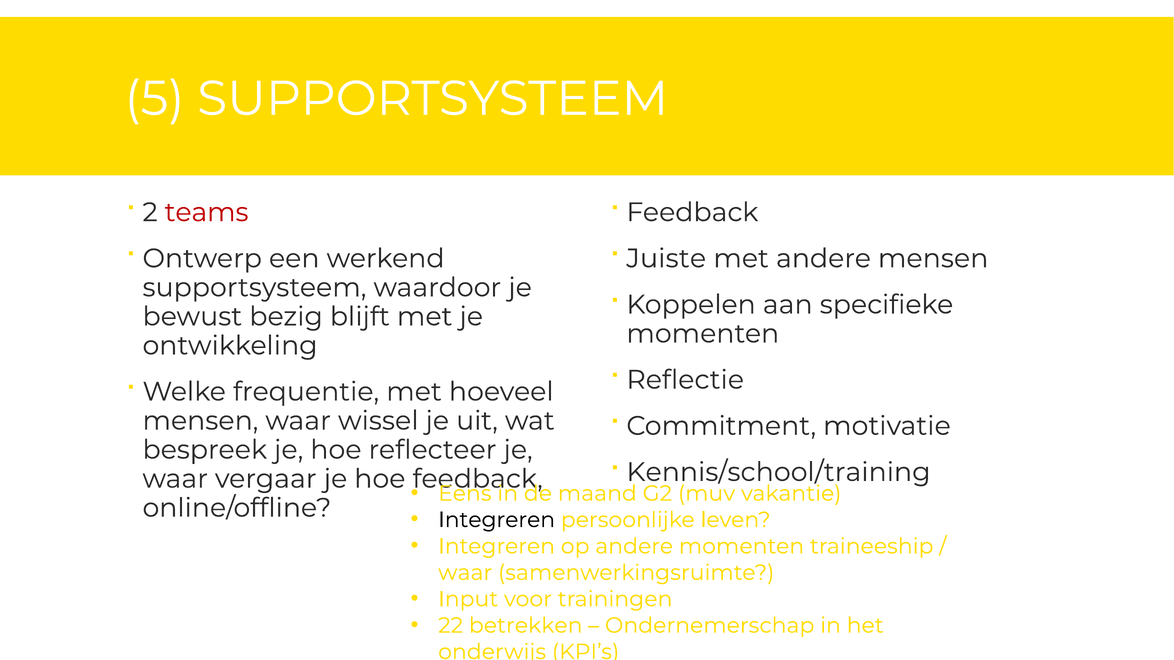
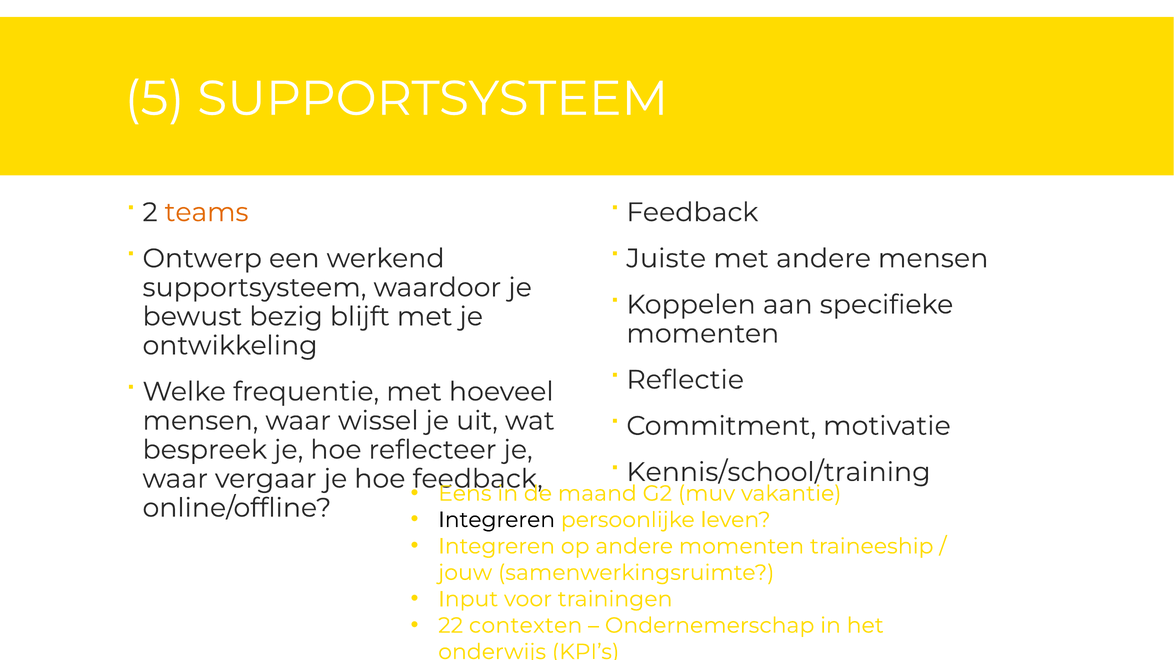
teams colour: red -> orange
waar at (465, 573): waar -> jouw
betrekken: betrekken -> contexten
